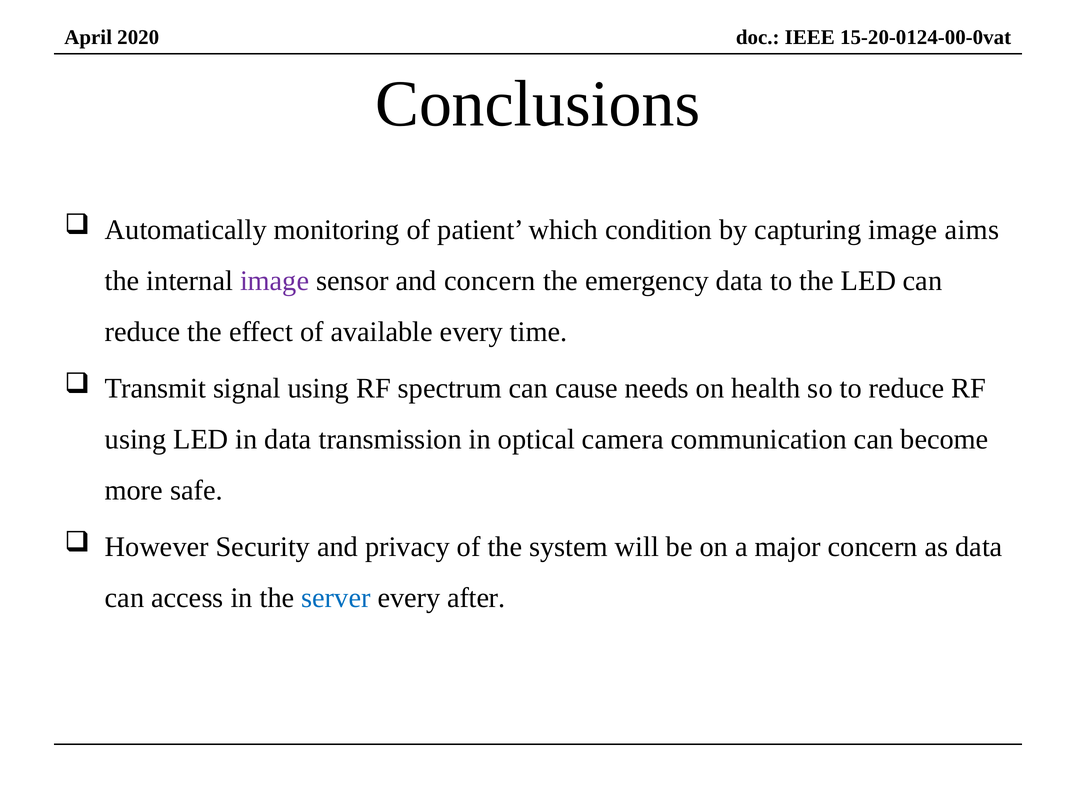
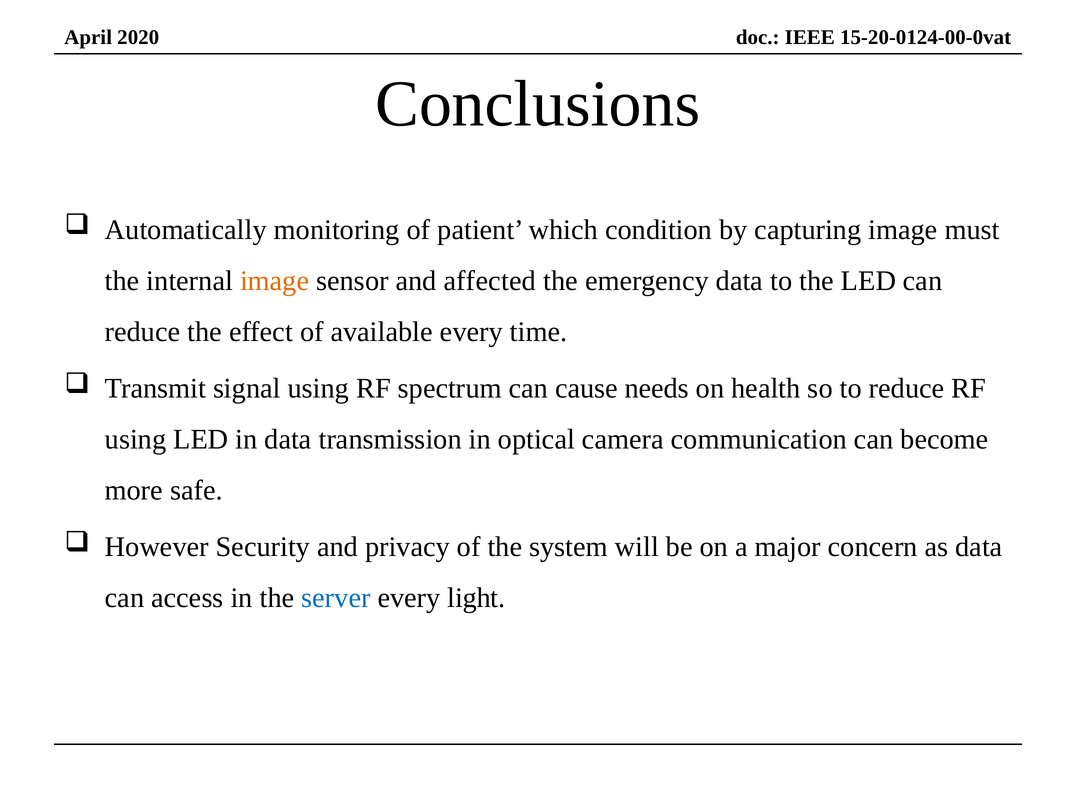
aims: aims -> must
image at (275, 281) colour: purple -> orange
and concern: concern -> affected
after: after -> light
